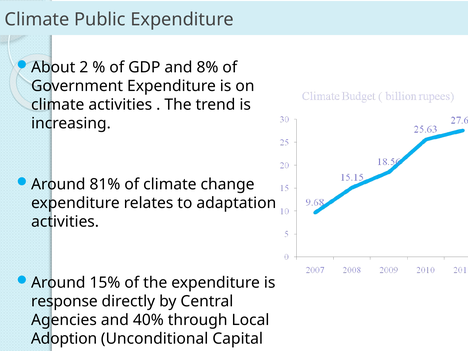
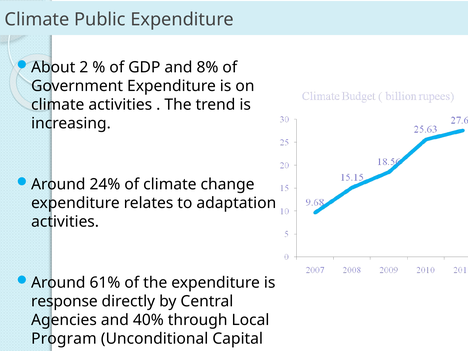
81%: 81% -> 24%
15%: 15% -> 61%
Adoption: Adoption -> Program
